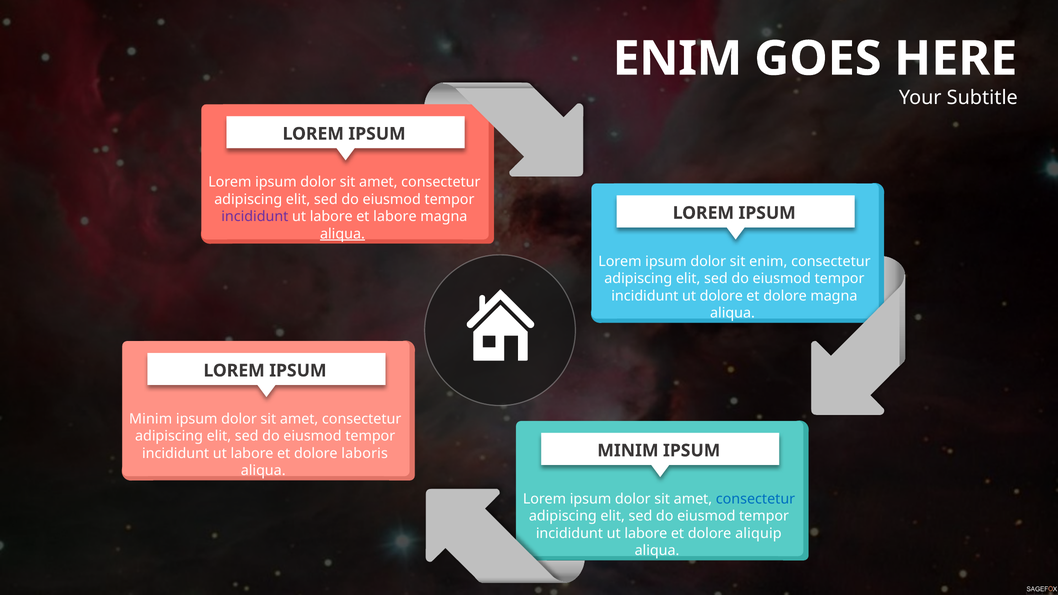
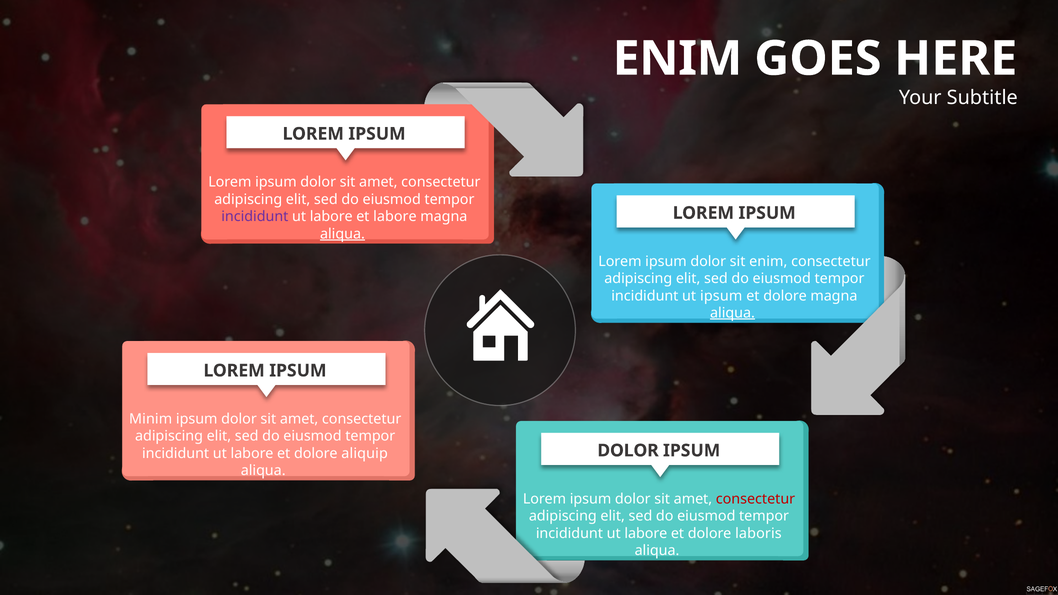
ut dolore: dolore -> ipsum
aliqua at (733, 313) underline: none -> present
MINIM at (628, 451): MINIM -> DOLOR
laboris: laboris -> aliquip
consectetur at (755, 499) colour: blue -> red
aliquip: aliquip -> laboris
